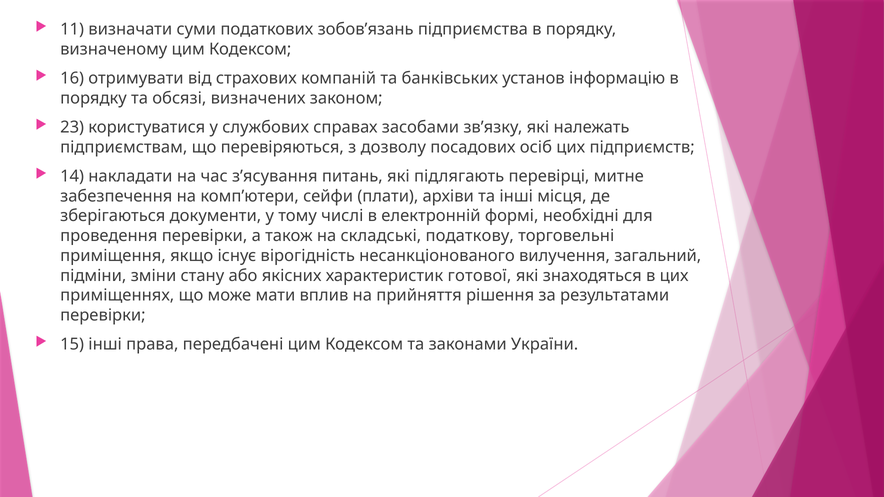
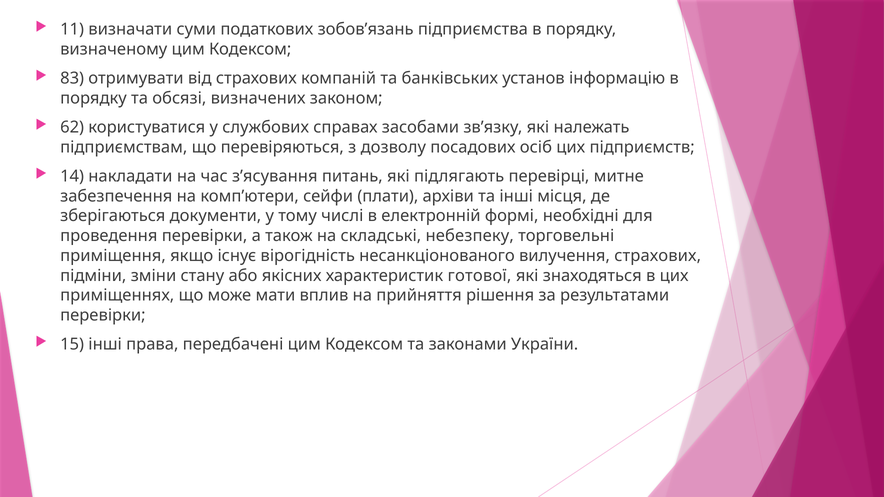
16: 16 -> 83
23: 23 -> 62
податкову: податкову -> небезпеку
вилучення загальний: загальний -> страхових
